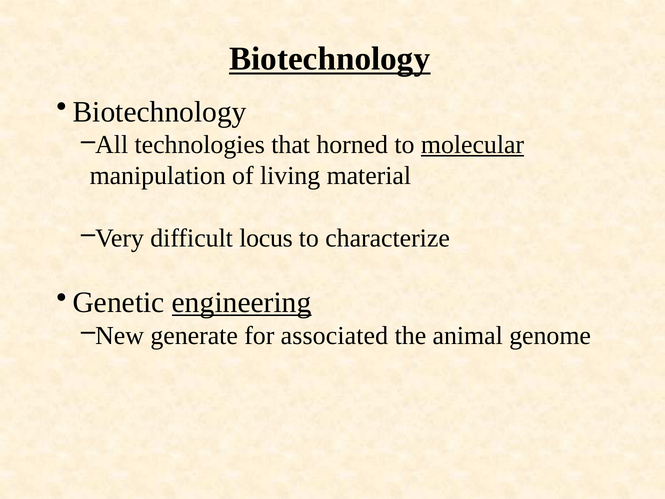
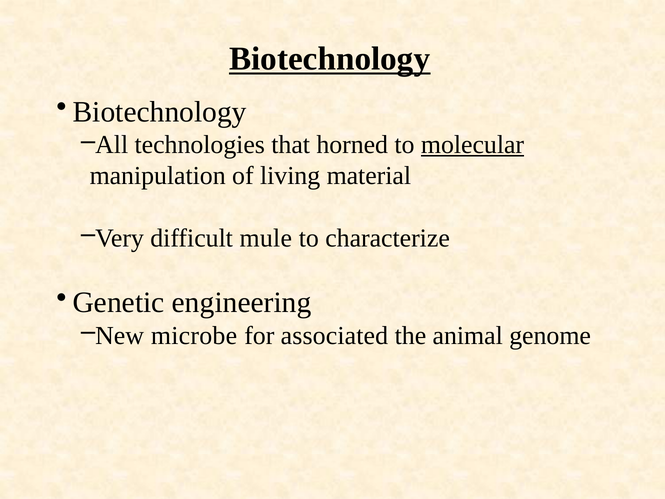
locus: locus -> mule
engineering underline: present -> none
generate: generate -> microbe
